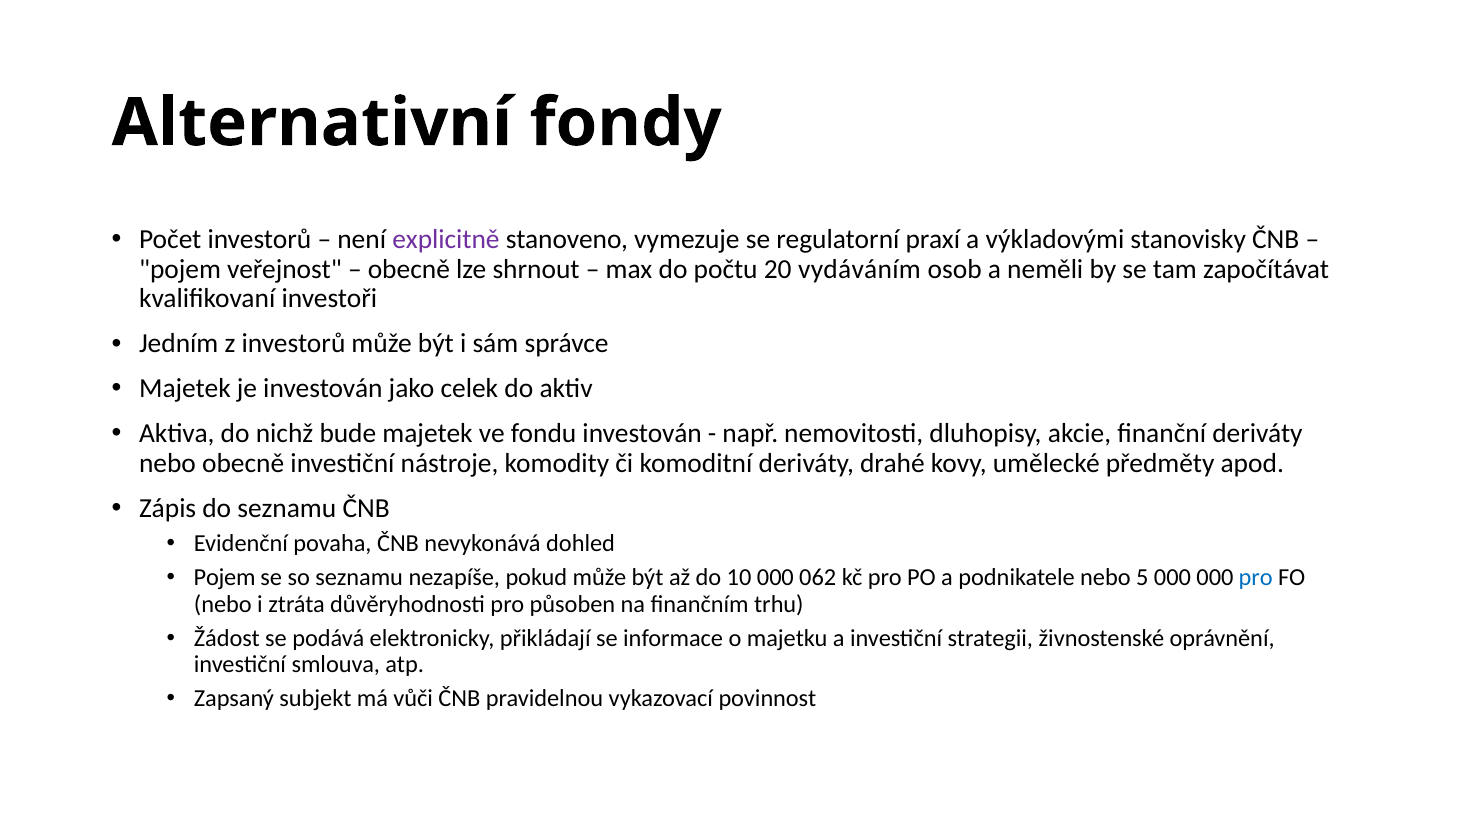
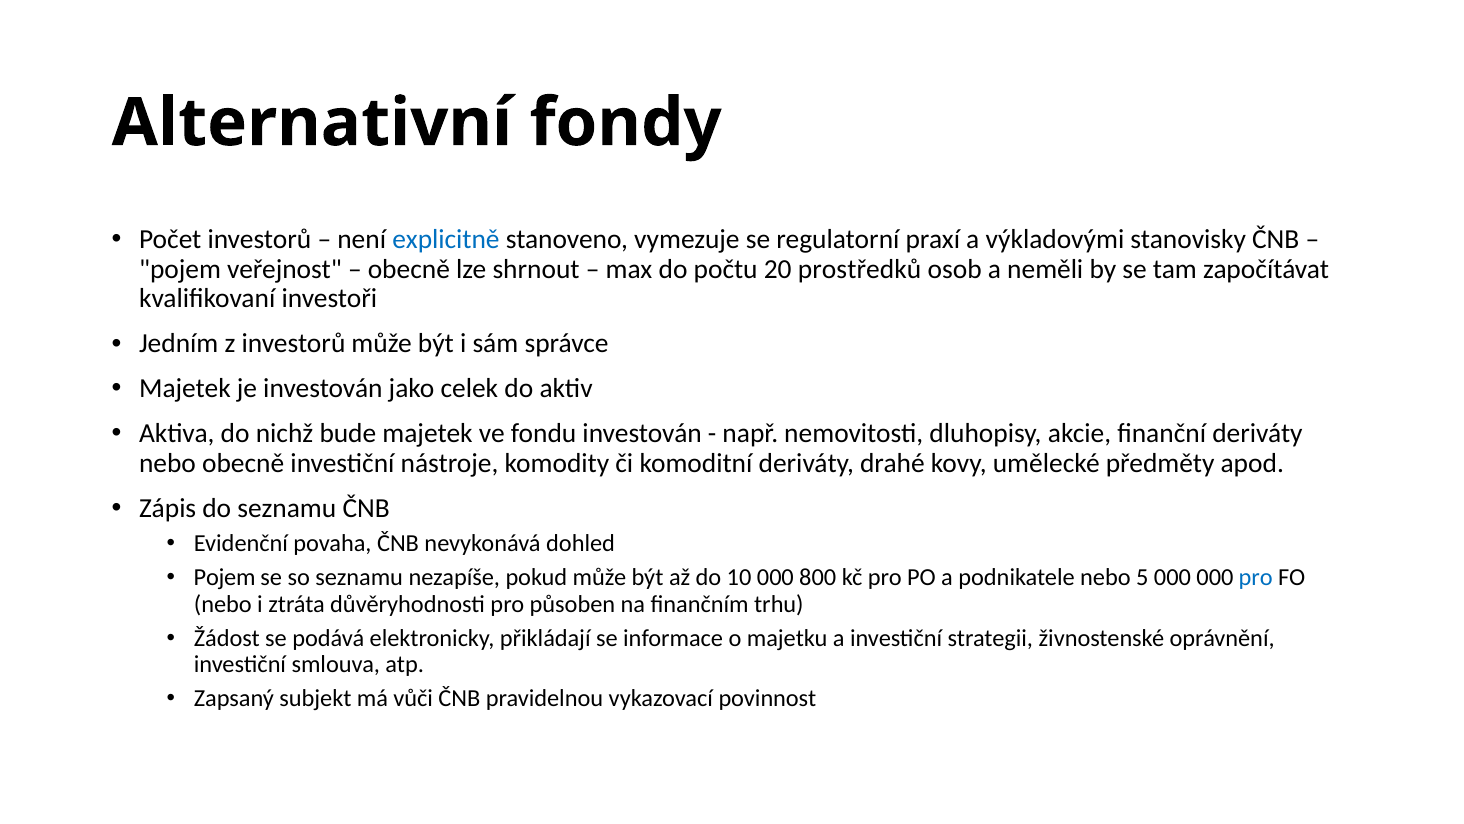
explicitně colour: purple -> blue
vydáváním: vydáváním -> prostředků
062: 062 -> 800
